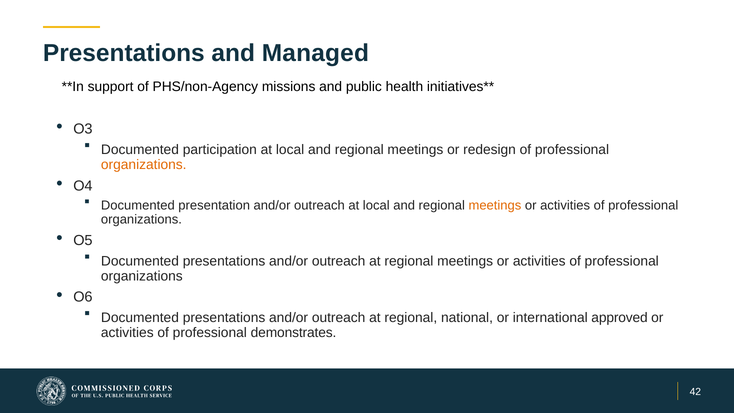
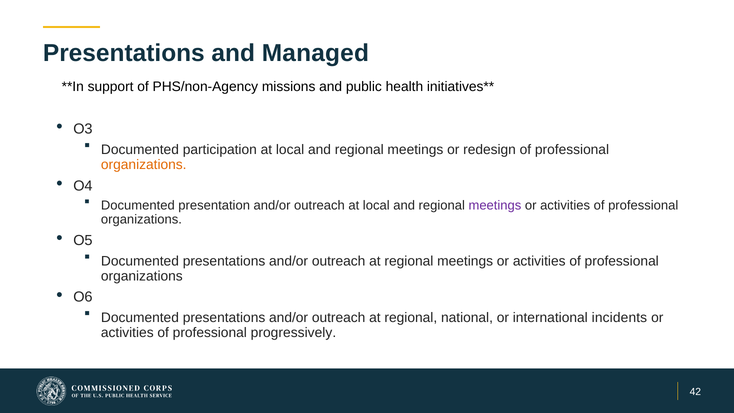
meetings at (495, 206) colour: orange -> purple
approved: approved -> incidents
demonstrates: demonstrates -> progressively
